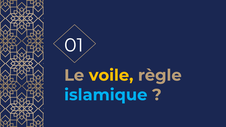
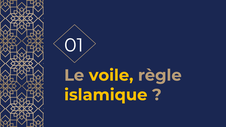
islamique colour: light blue -> yellow
